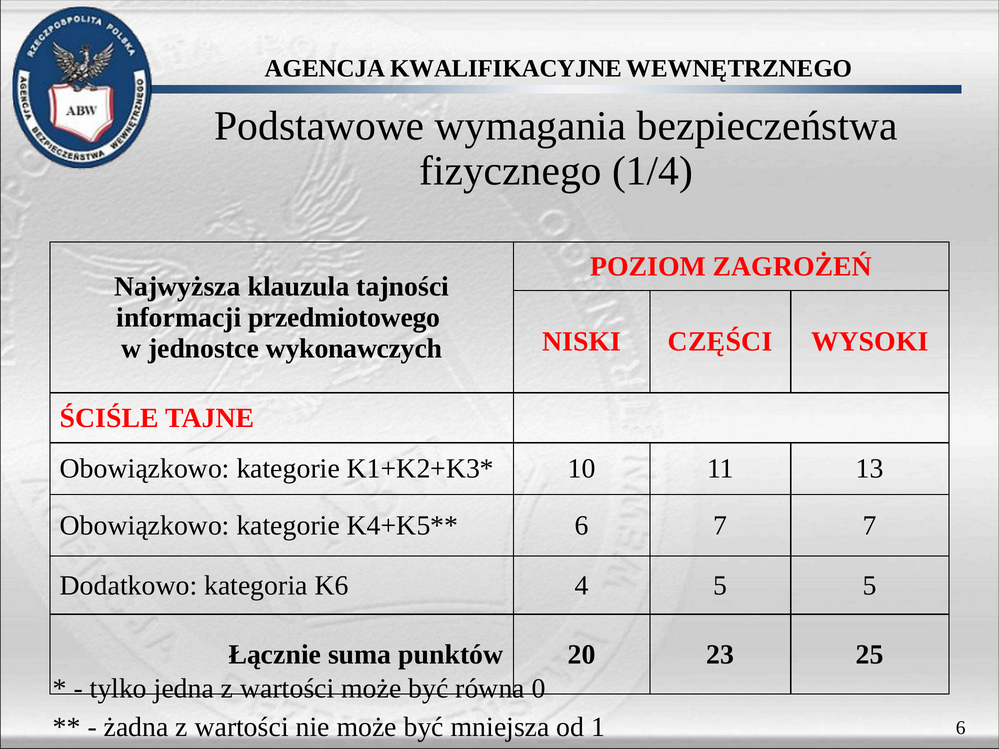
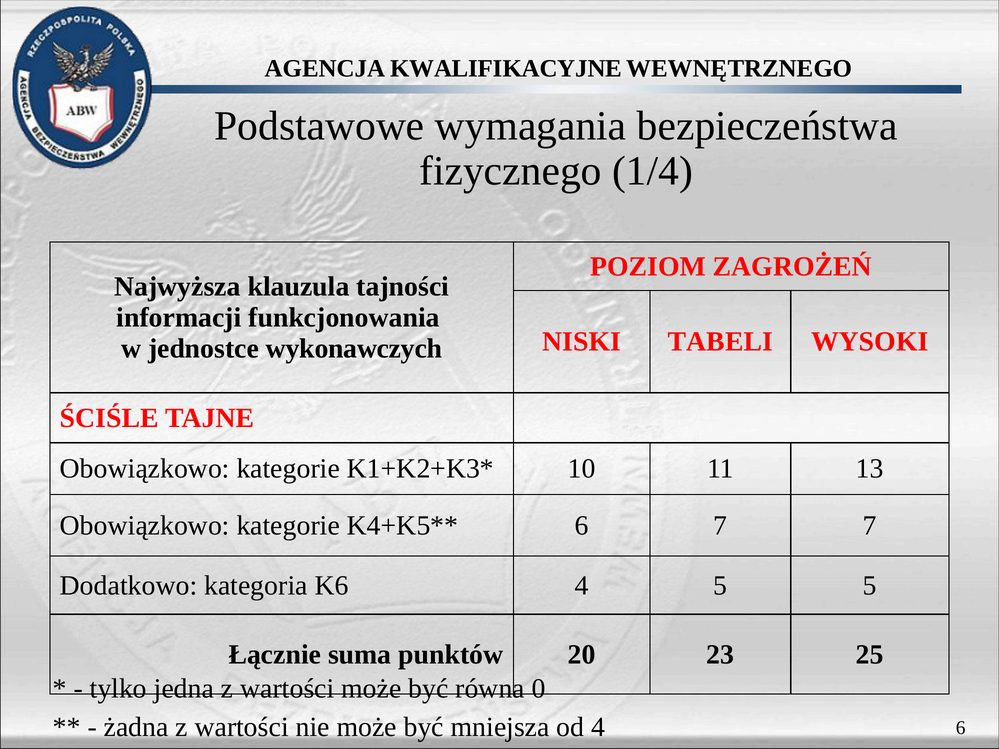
przedmiotowego: przedmiotowego -> funkcjonowania
CZĘŚCI: CZĘŚCI -> TABELI
od 1: 1 -> 4
